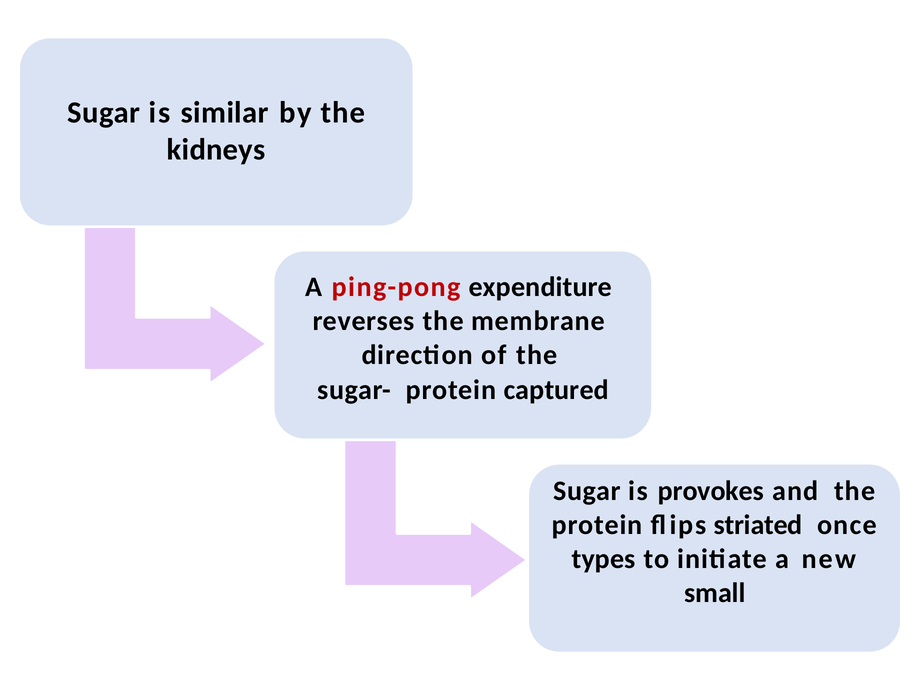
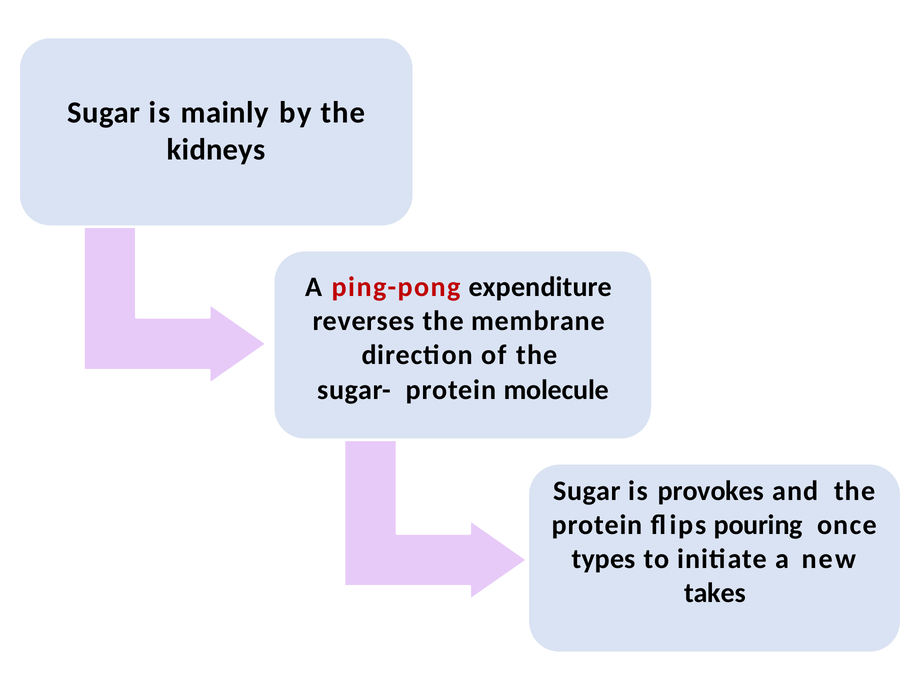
similar: similar -> mainly
captured: captured -> molecule
striated: striated -> pouring
small: small -> takes
